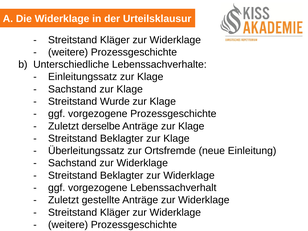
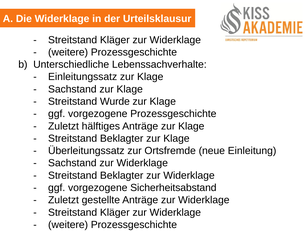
derselbe: derselbe -> hälftiges
Lebenssachverhalt: Lebenssachverhalt -> Sicherheitsabstand
